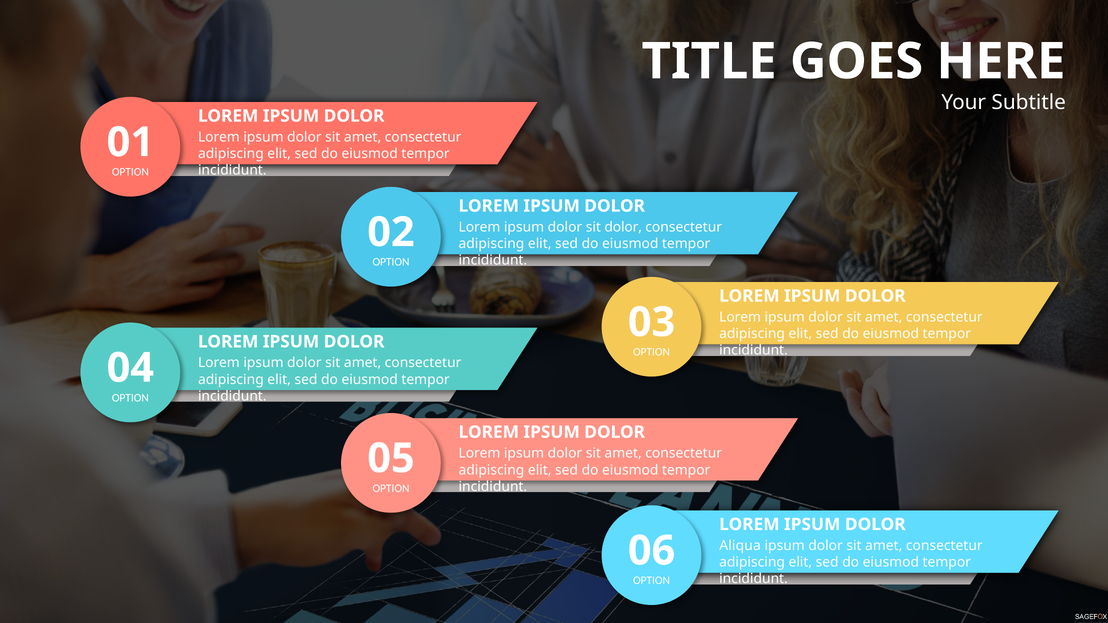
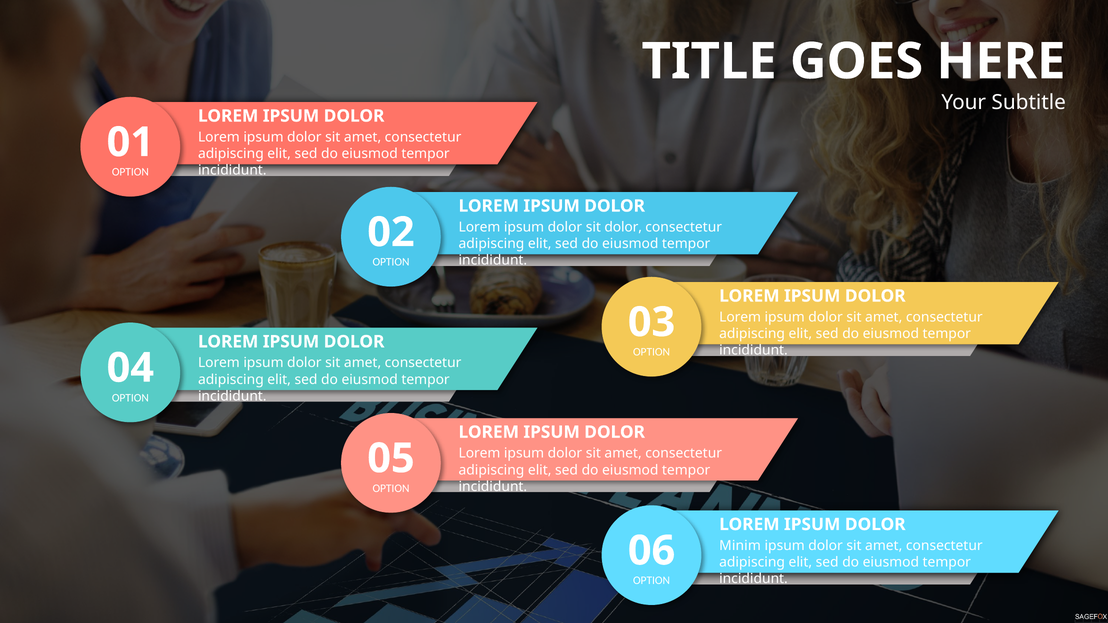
Aliqua: Aliqua -> Minim
